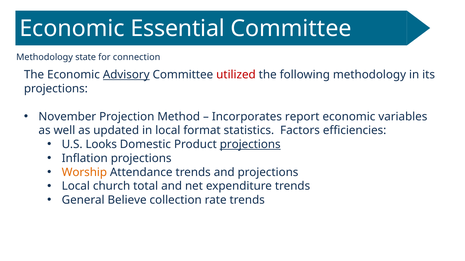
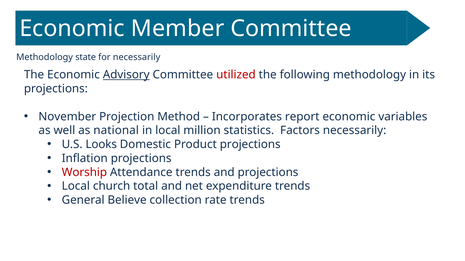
Essential: Essential -> Member
for connection: connection -> necessarily
updated: updated -> national
format: format -> million
Factors efficiencies: efficiencies -> necessarily
projections at (250, 145) underline: present -> none
Worship colour: orange -> red
